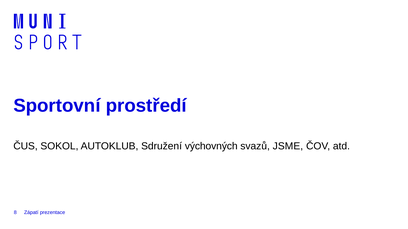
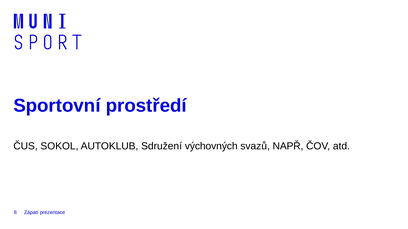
JSME: JSME -> NAPŘ
